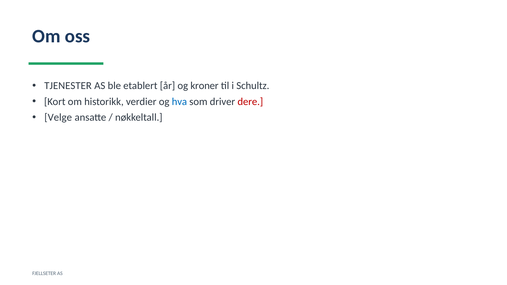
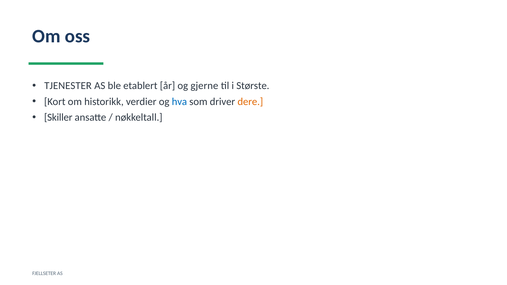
kroner: kroner -> gjerne
Schultz: Schultz -> Største
dere colour: red -> orange
Velge: Velge -> Skiller
